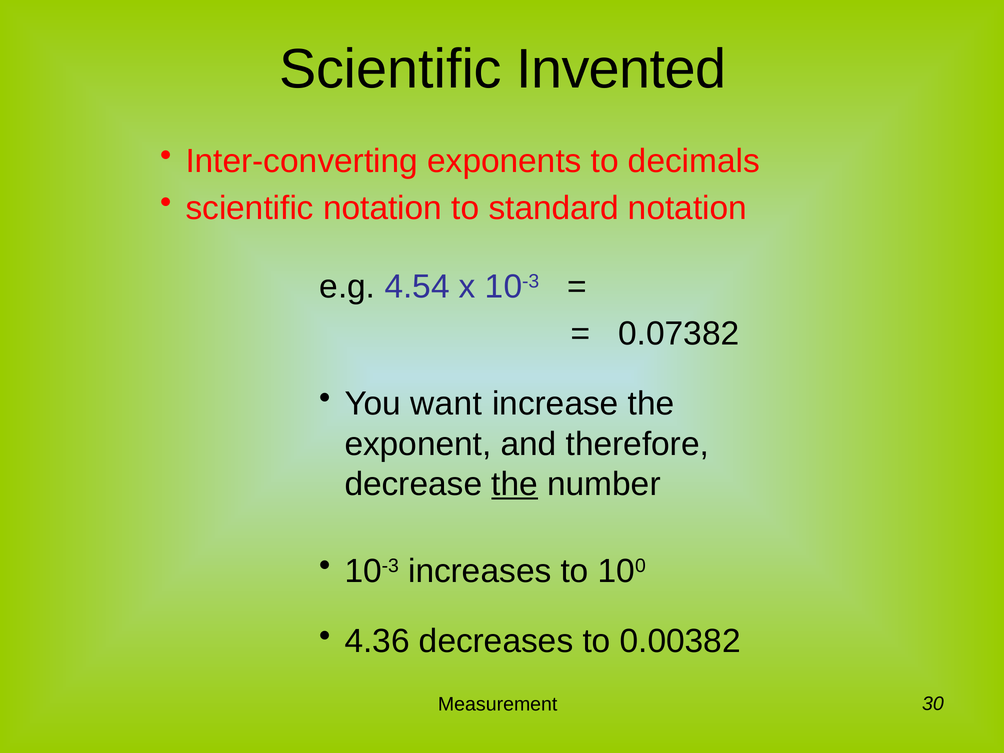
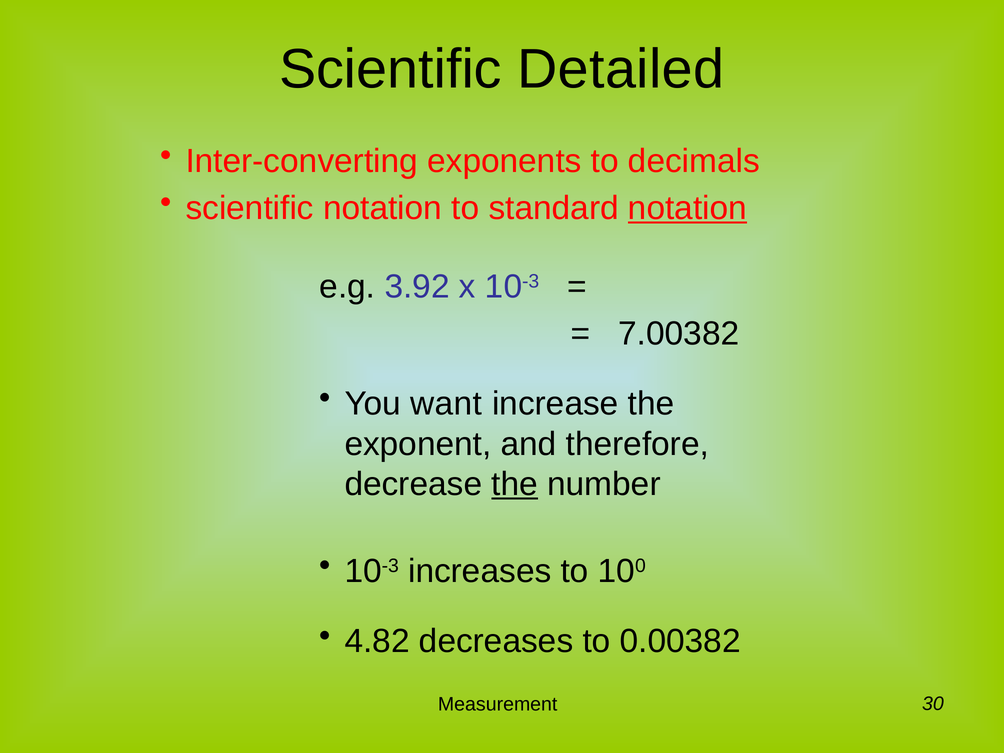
Invented: Invented -> Detailed
notation at (687, 208) underline: none -> present
4.54: 4.54 -> 3.92
0.07382: 0.07382 -> 7.00382
4.36: 4.36 -> 4.82
